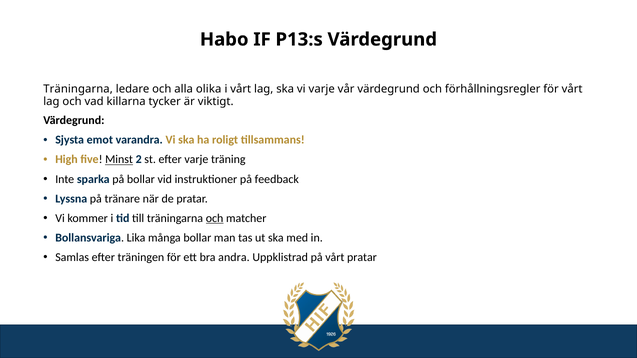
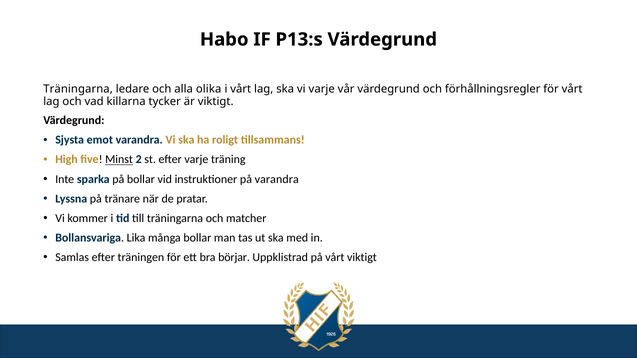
på feedback: feedback -> varandra
och at (215, 218) underline: present -> none
andra: andra -> börjar
vårt pratar: pratar -> viktigt
